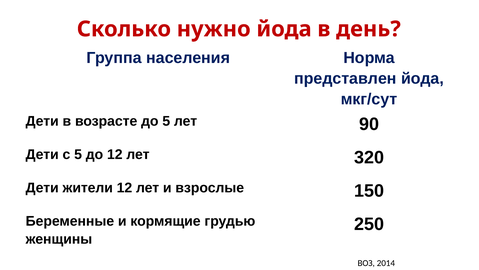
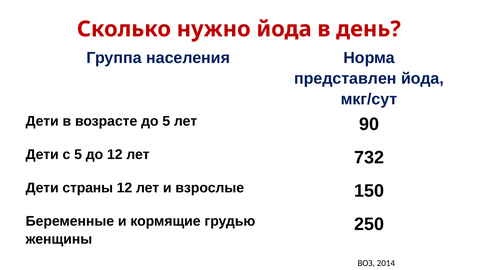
320: 320 -> 732
жители: жители -> страны
